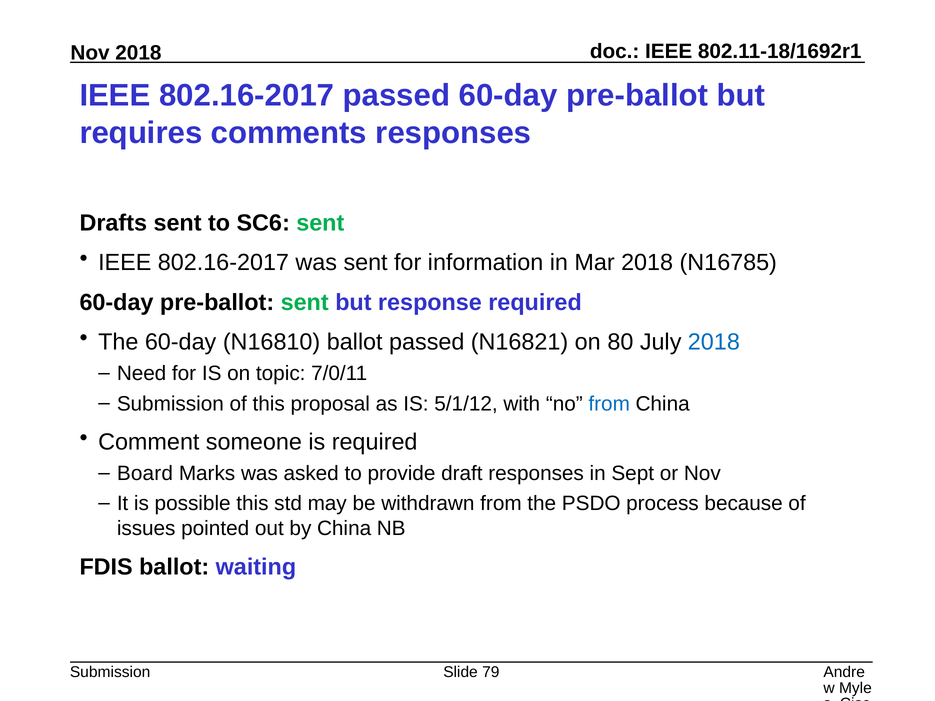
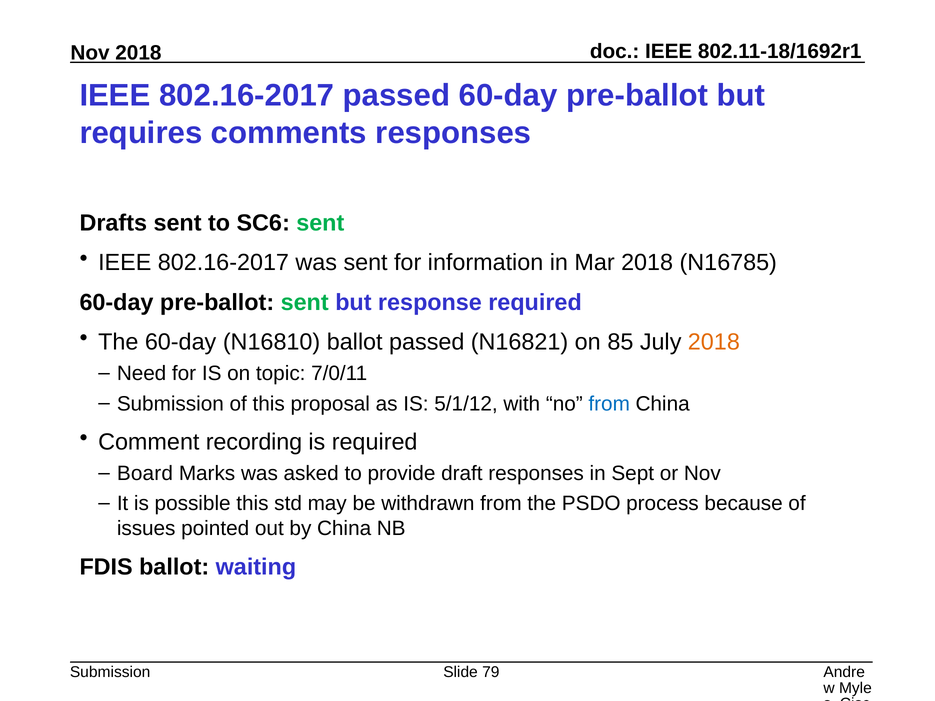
80: 80 -> 85
2018 at (714, 342) colour: blue -> orange
someone: someone -> recording
